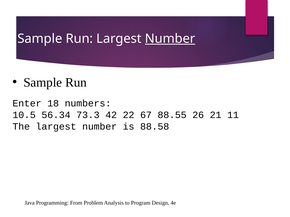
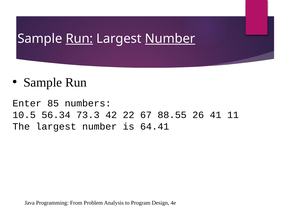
Run at (79, 39) underline: none -> present
18: 18 -> 85
21: 21 -> 41
88.58: 88.58 -> 64.41
